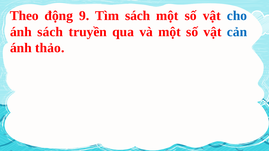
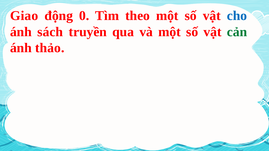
Theo: Theo -> Giao
9: 9 -> 0
Tìm sách: sách -> theo
cản colour: blue -> green
